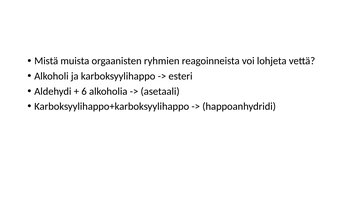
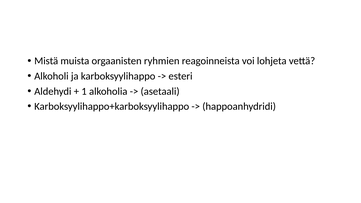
6: 6 -> 1
